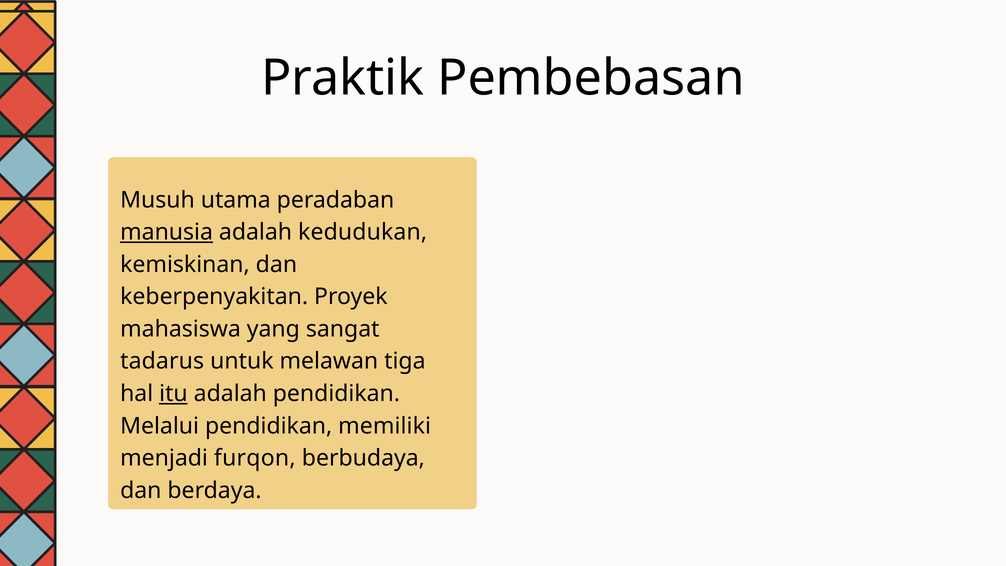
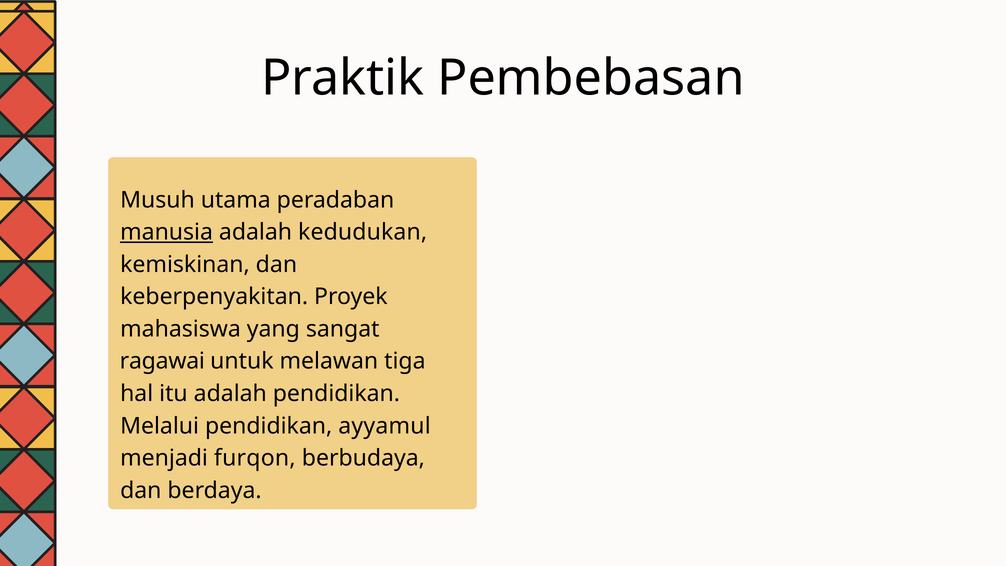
tadarus: tadarus -> ragawai
itu underline: present -> none
memiliki: memiliki -> ayyamul
